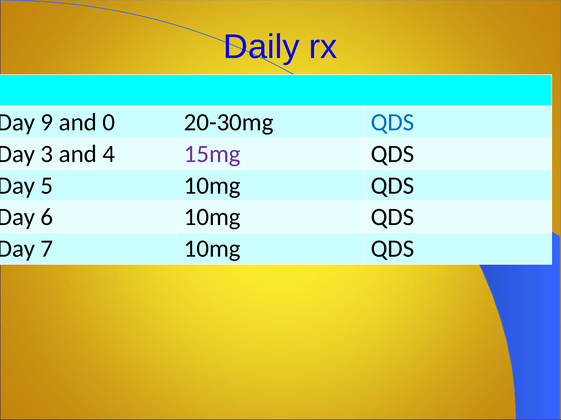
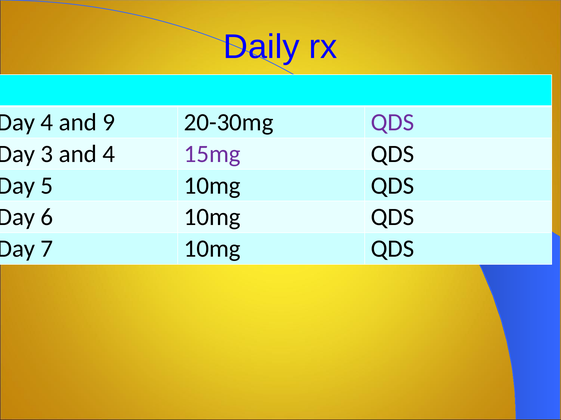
9 at (47, 123): 9 -> 4
0: 0 -> 9
QDS at (393, 123) colour: blue -> purple
